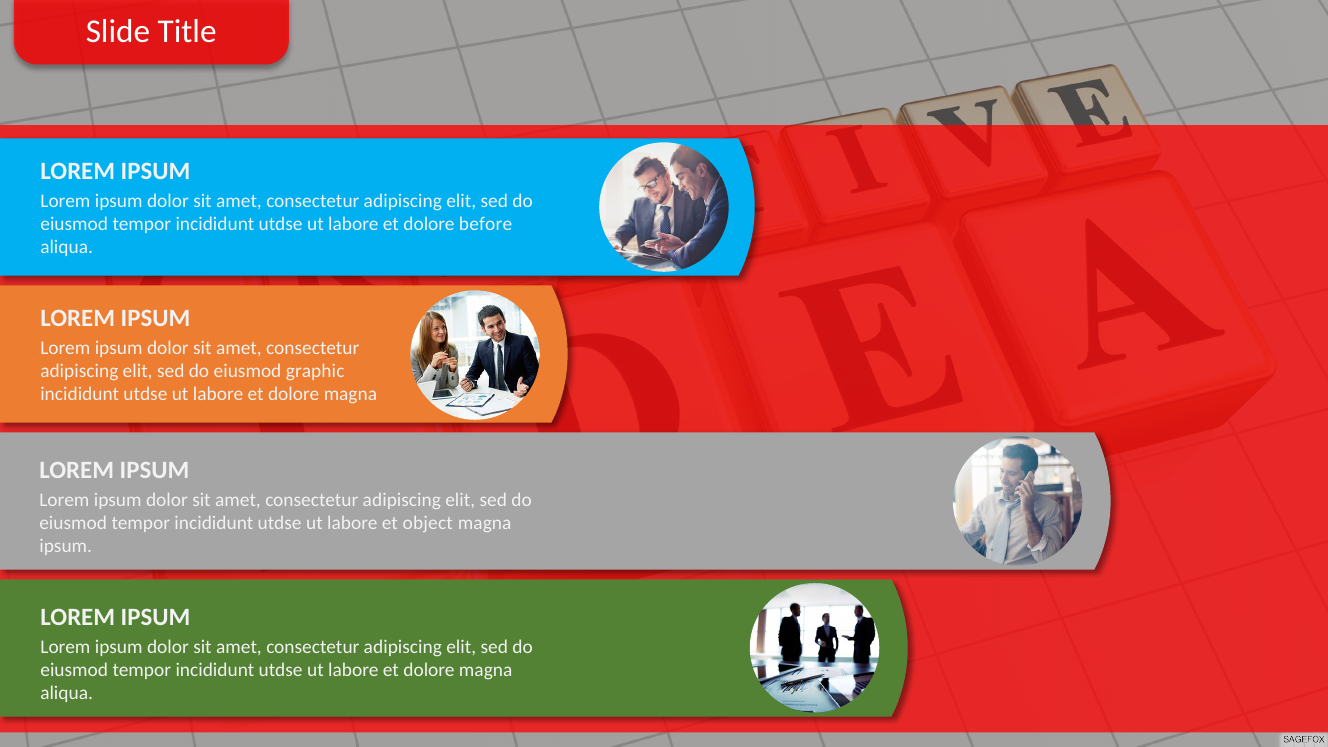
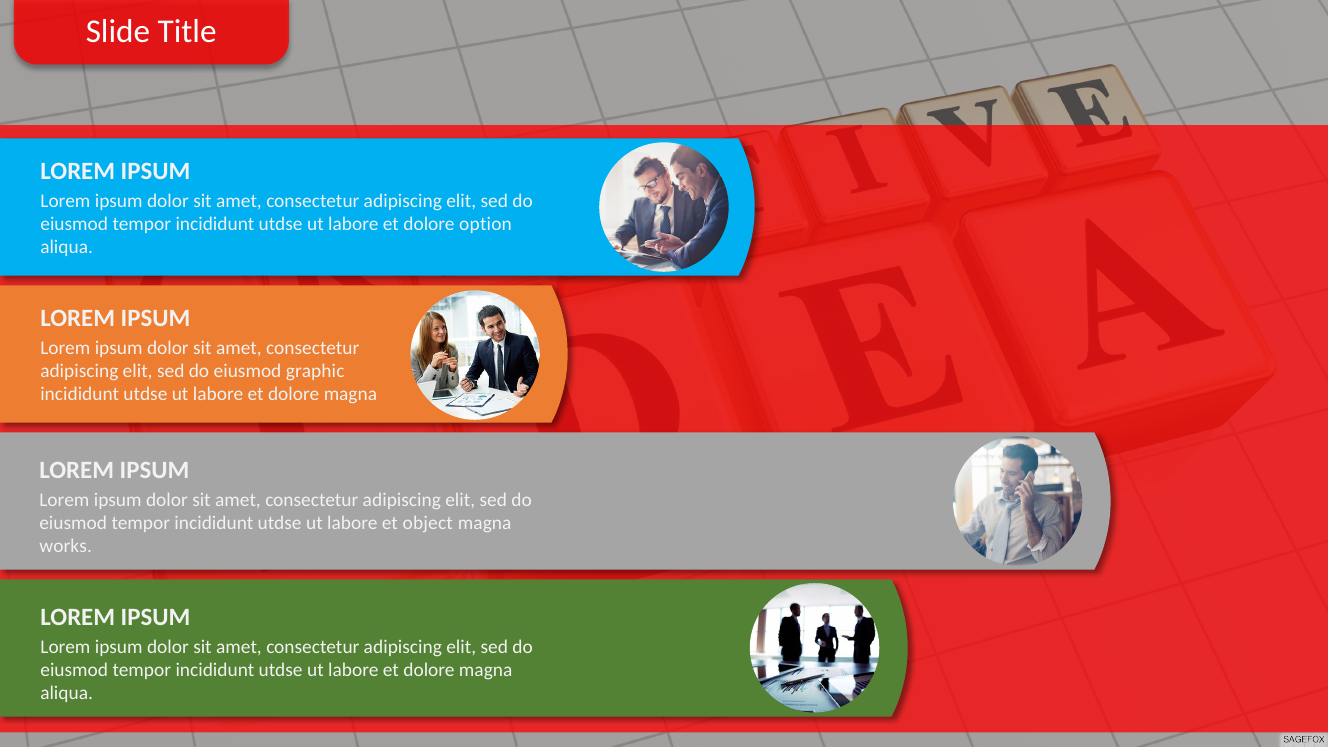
before: before -> option
ipsum at (66, 546): ipsum -> works
